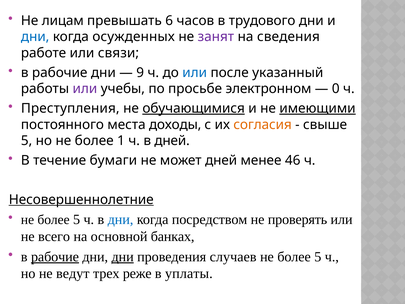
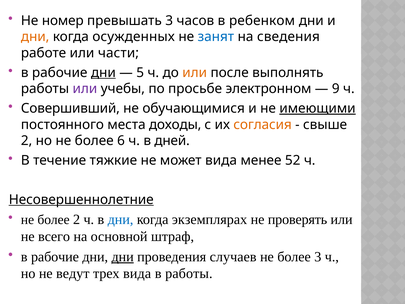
лицам: лицам -> номер
превышать 6: 6 -> 3
трудового: трудового -> ребенком
дни at (35, 37) colour: blue -> orange
занят colour: purple -> blue
связи: связи -> части
дни at (103, 73) underline: none -> present
9: 9 -> 5
или at (195, 73) colour: blue -> orange
указанный: указанный -> выполнять
0: 0 -> 9
Преступления: Преступления -> Совершивший
обучающимися underline: present -> none
5 at (27, 141): 5 -> 2
1: 1 -> 6
бумаги: бумаги -> тяжкие
может дней: дней -> вида
46: 46 -> 52
5 at (77, 219): 5 -> 2
посредством: посредством -> экземплярах
банках: банках -> штраф
рабочие at (55, 257) underline: present -> none
5 at (318, 257): 5 -> 3
трех реже: реже -> вида
в уплаты: уплаты -> работы
